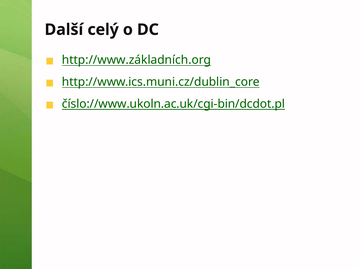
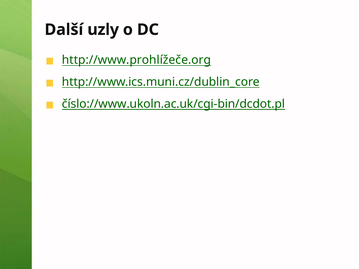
celý: celý -> uzly
http://www.základních.org: http://www.základních.org -> http://www.prohlížeče.org
